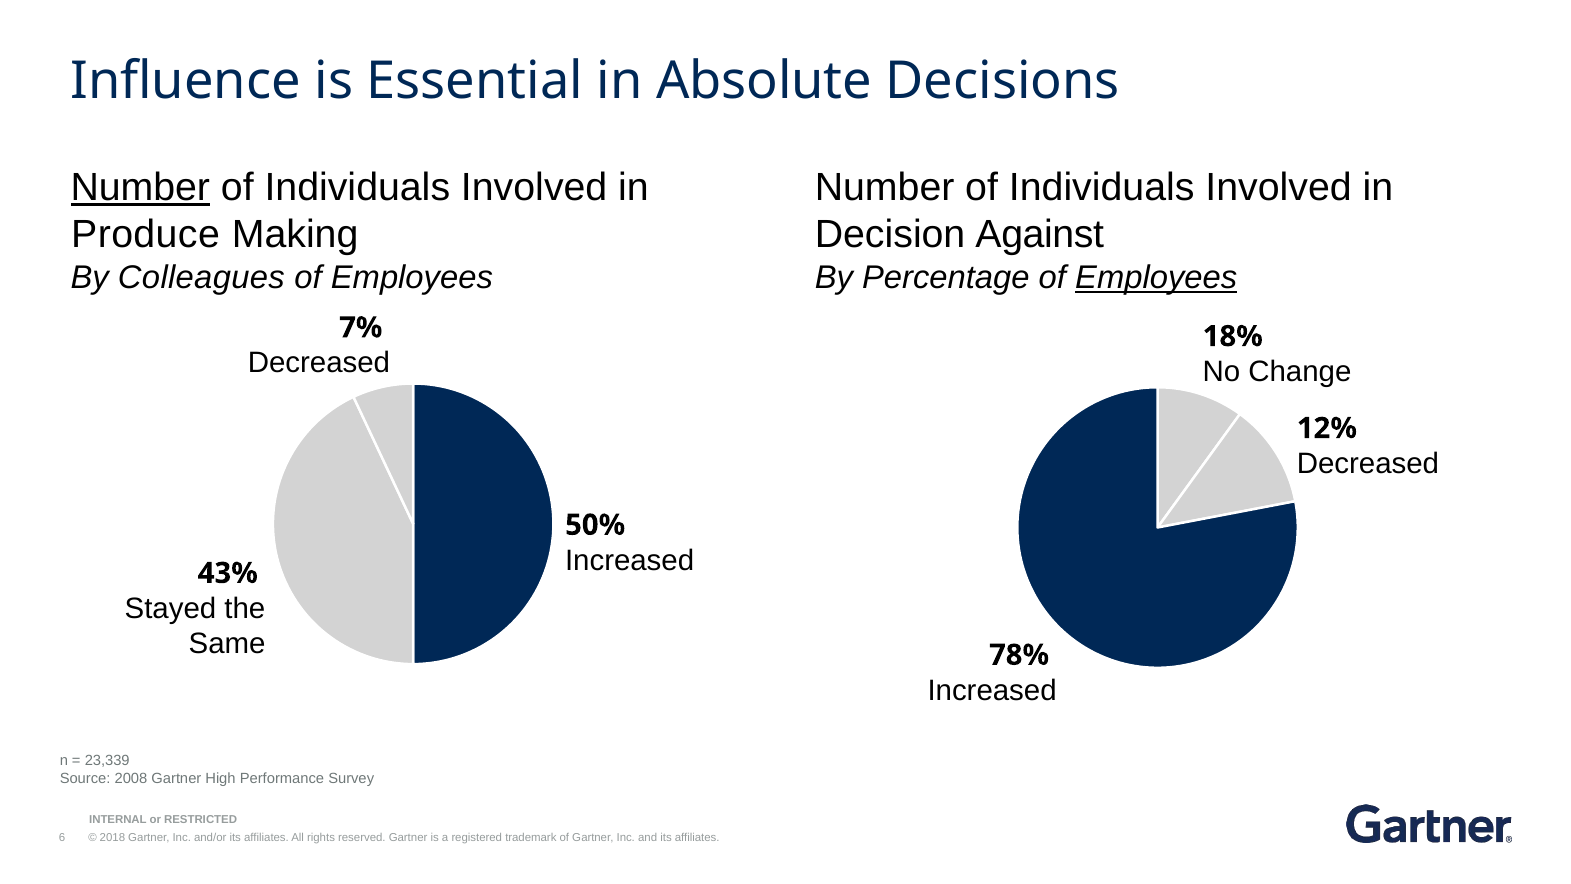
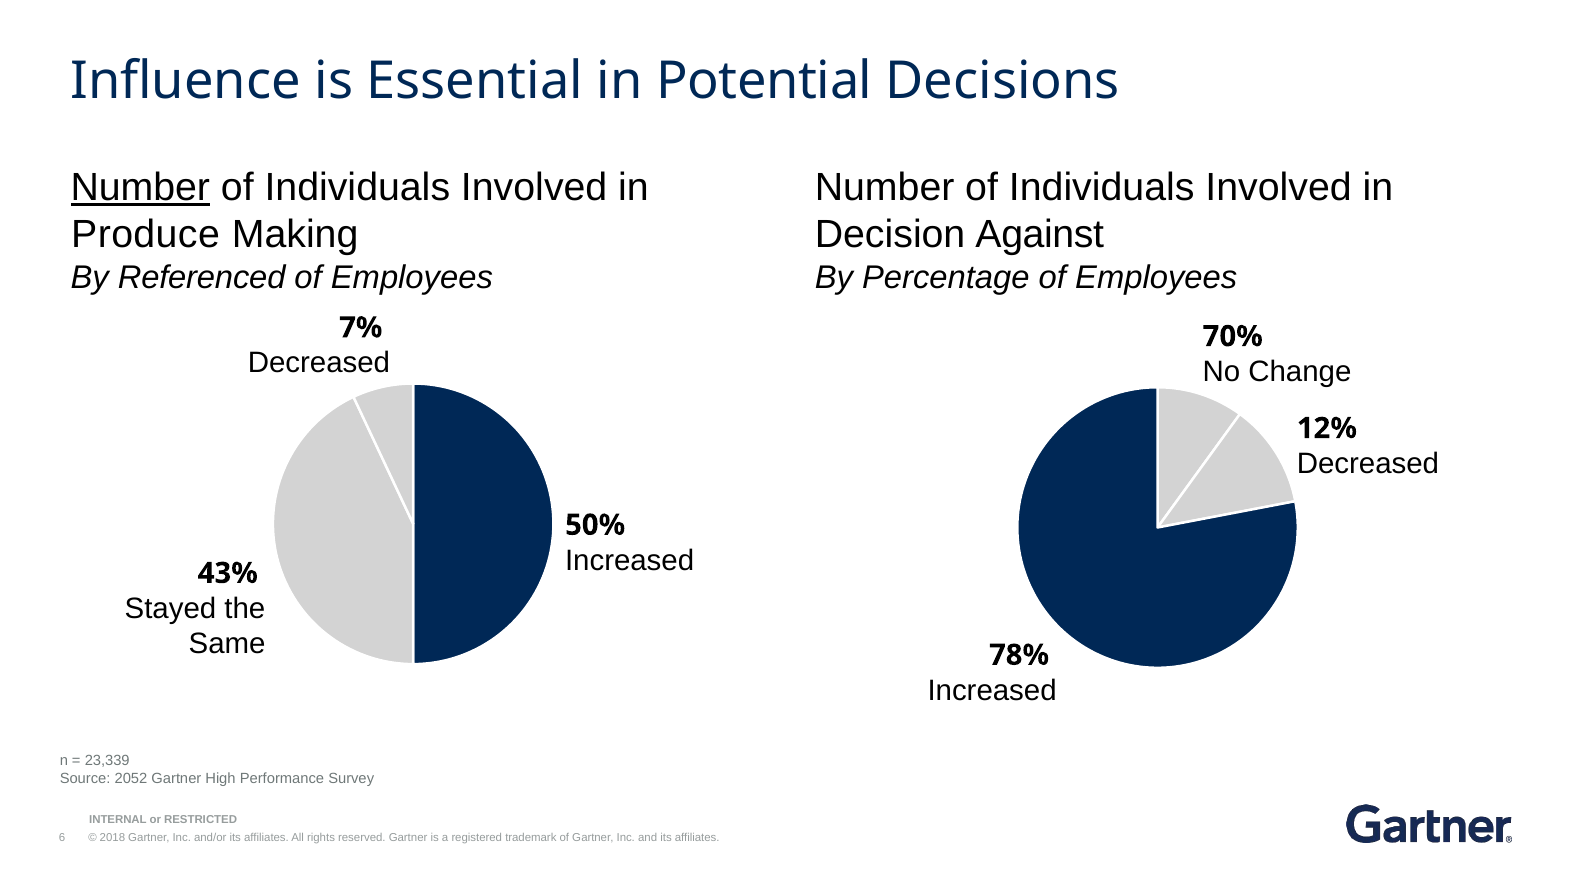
Absolute: Absolute -> Potential
Colleagues: Colleagues -> Referenced
Employees at (1156, 277) underline: present -> none
18%: 18% -> 70%
2008: 2008 -> 2052
